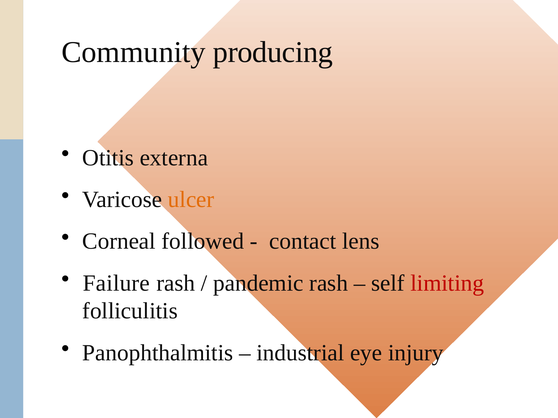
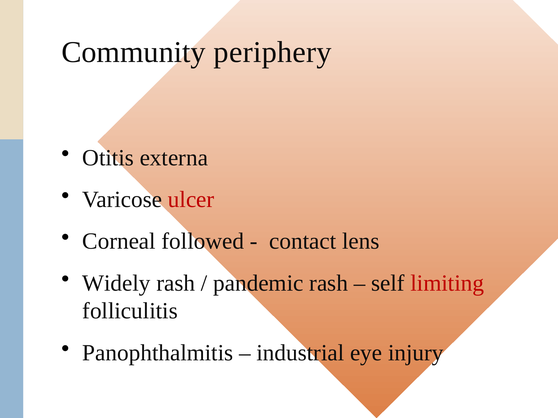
producing: producing -> periphery
ulcer colour: orange -> red
Failure: Failure -> Widely
